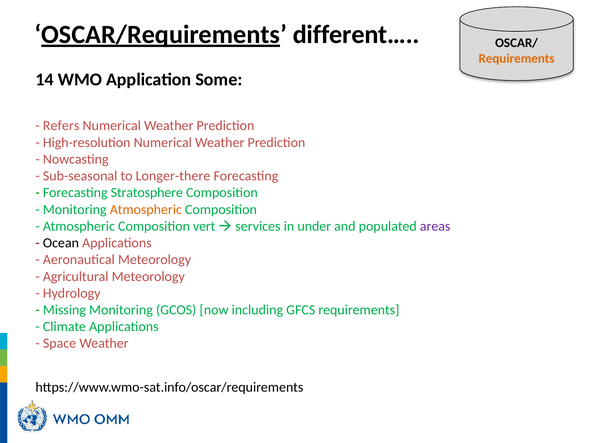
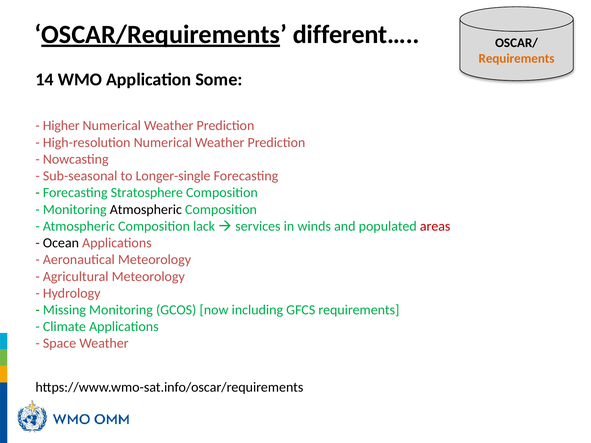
Refers: Refers -> Higher
Longer-there: Longer-there -> Longer-single
Atmospheric at (146, 210) colour: orange -> black
vert: vert -> lack
under: under -> winds
areas colour: purple -> red
